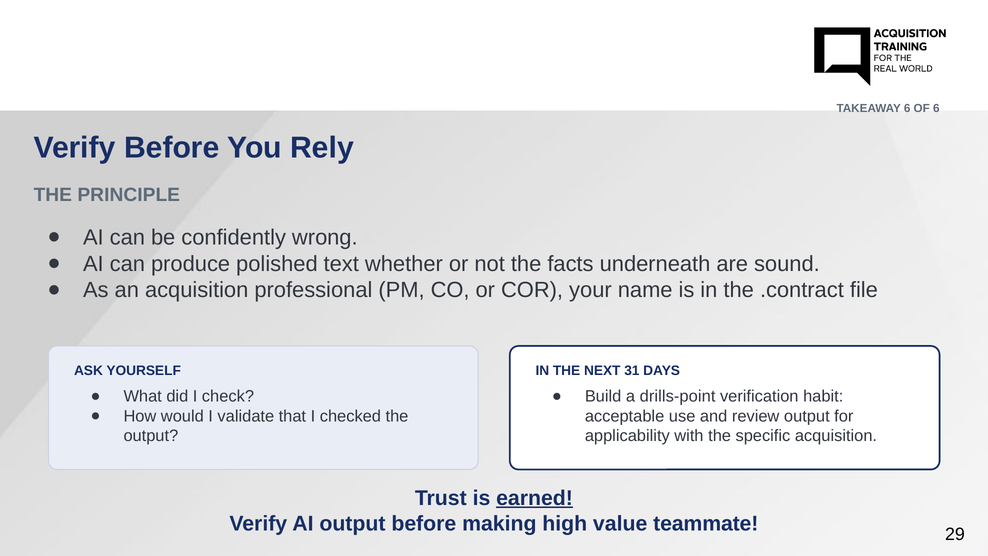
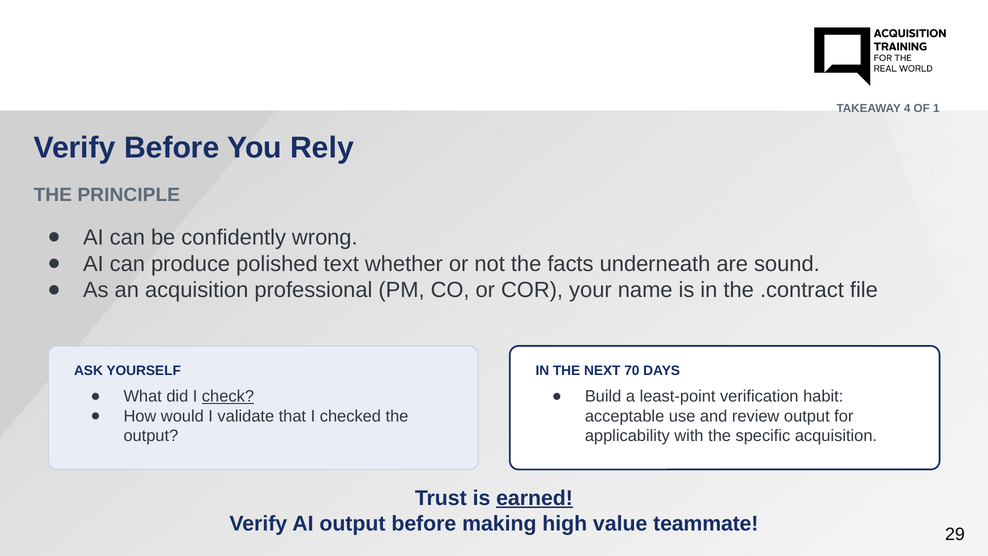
TAKEAWAY 6: 6 -> 4
OF 6: 6 -> 1
31: 31 -> 70
check underline: none -> present
drills-point: drills-point -> least-point
